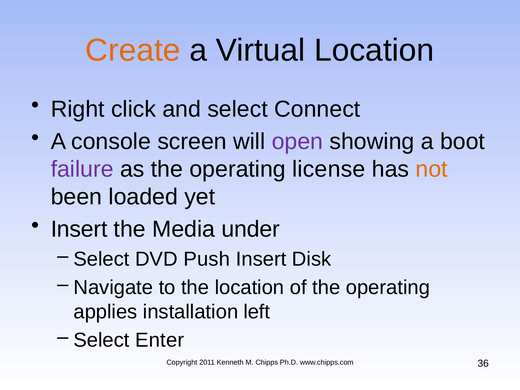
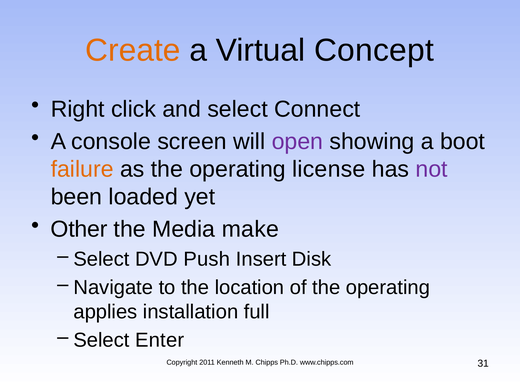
Virtual Location: Location -> Concept
failure colour: purple -> orange
not colour: orange -> purple
Insert at (79, 229): Insert -> Other
under: under -> make
left: left -> full
36: 36 -> 31
